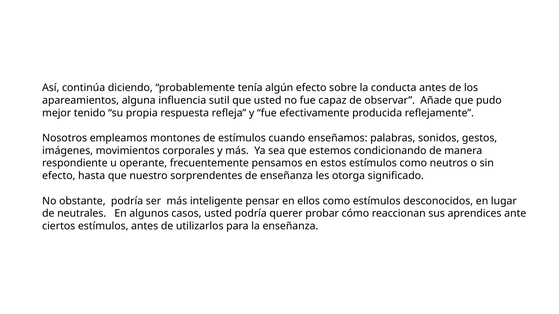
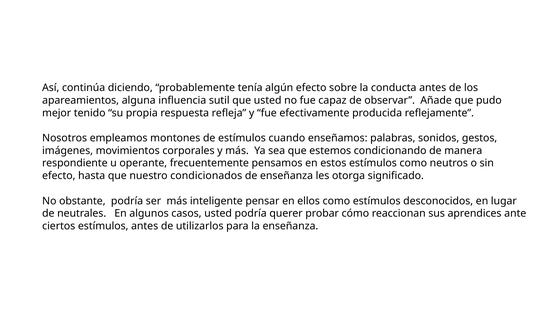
sorprendentes: sorprendentes -> condicionados
